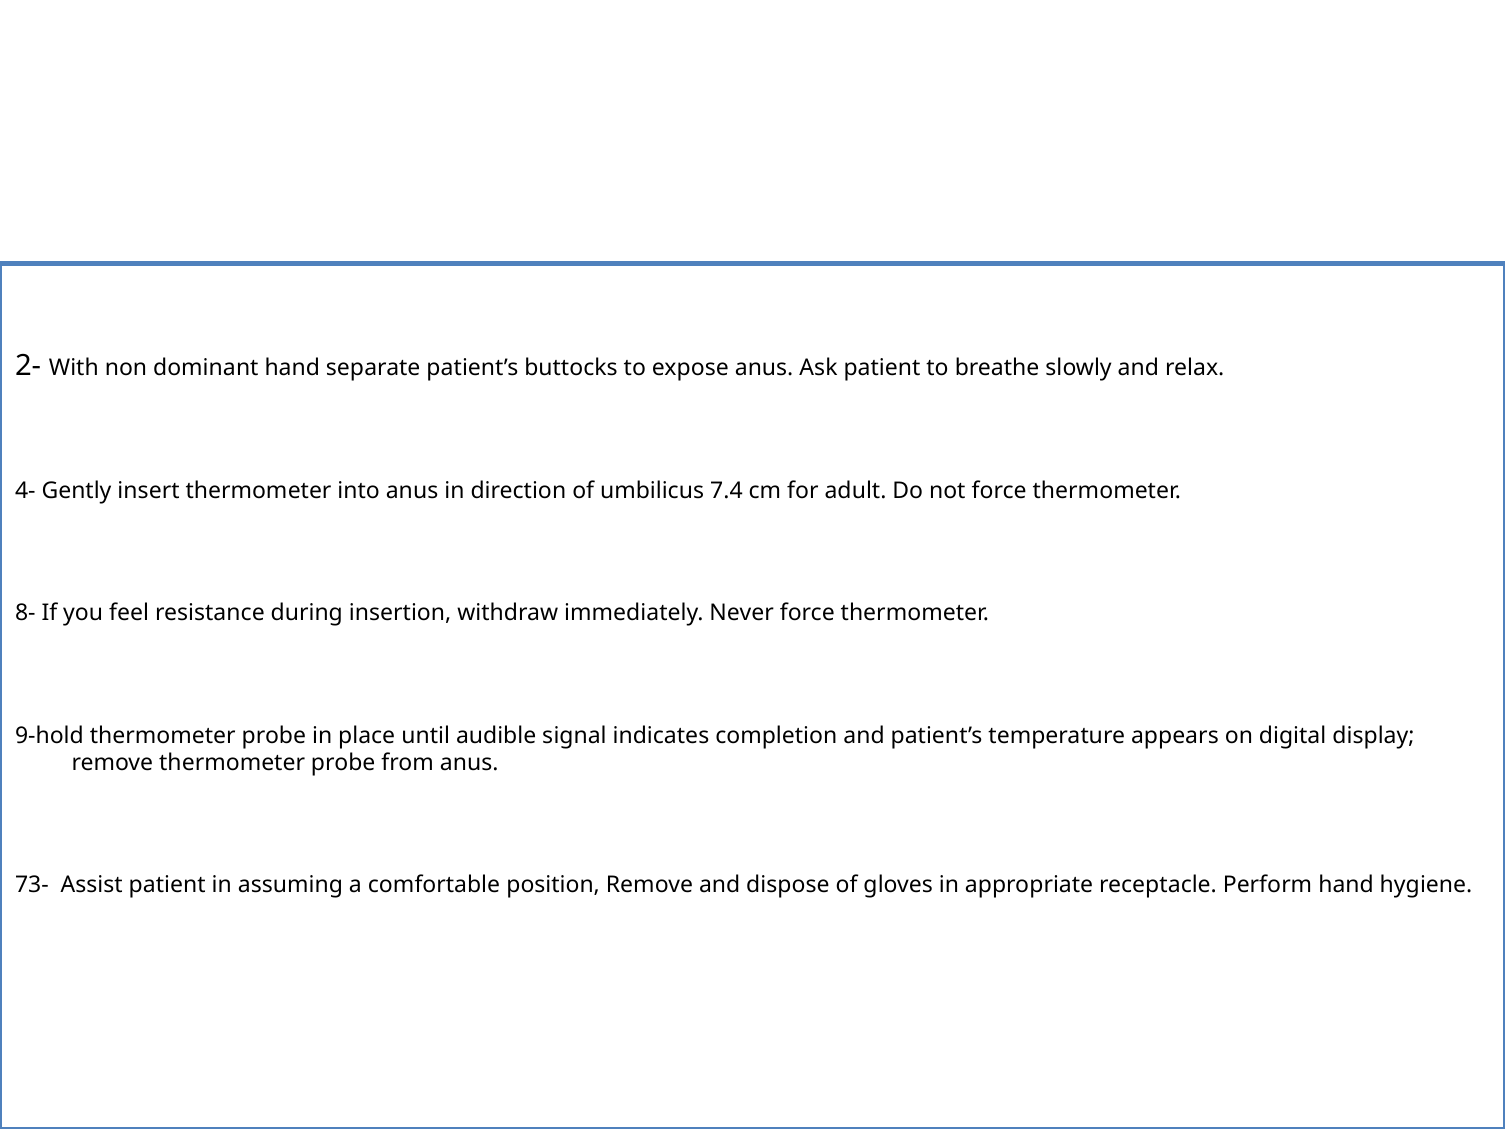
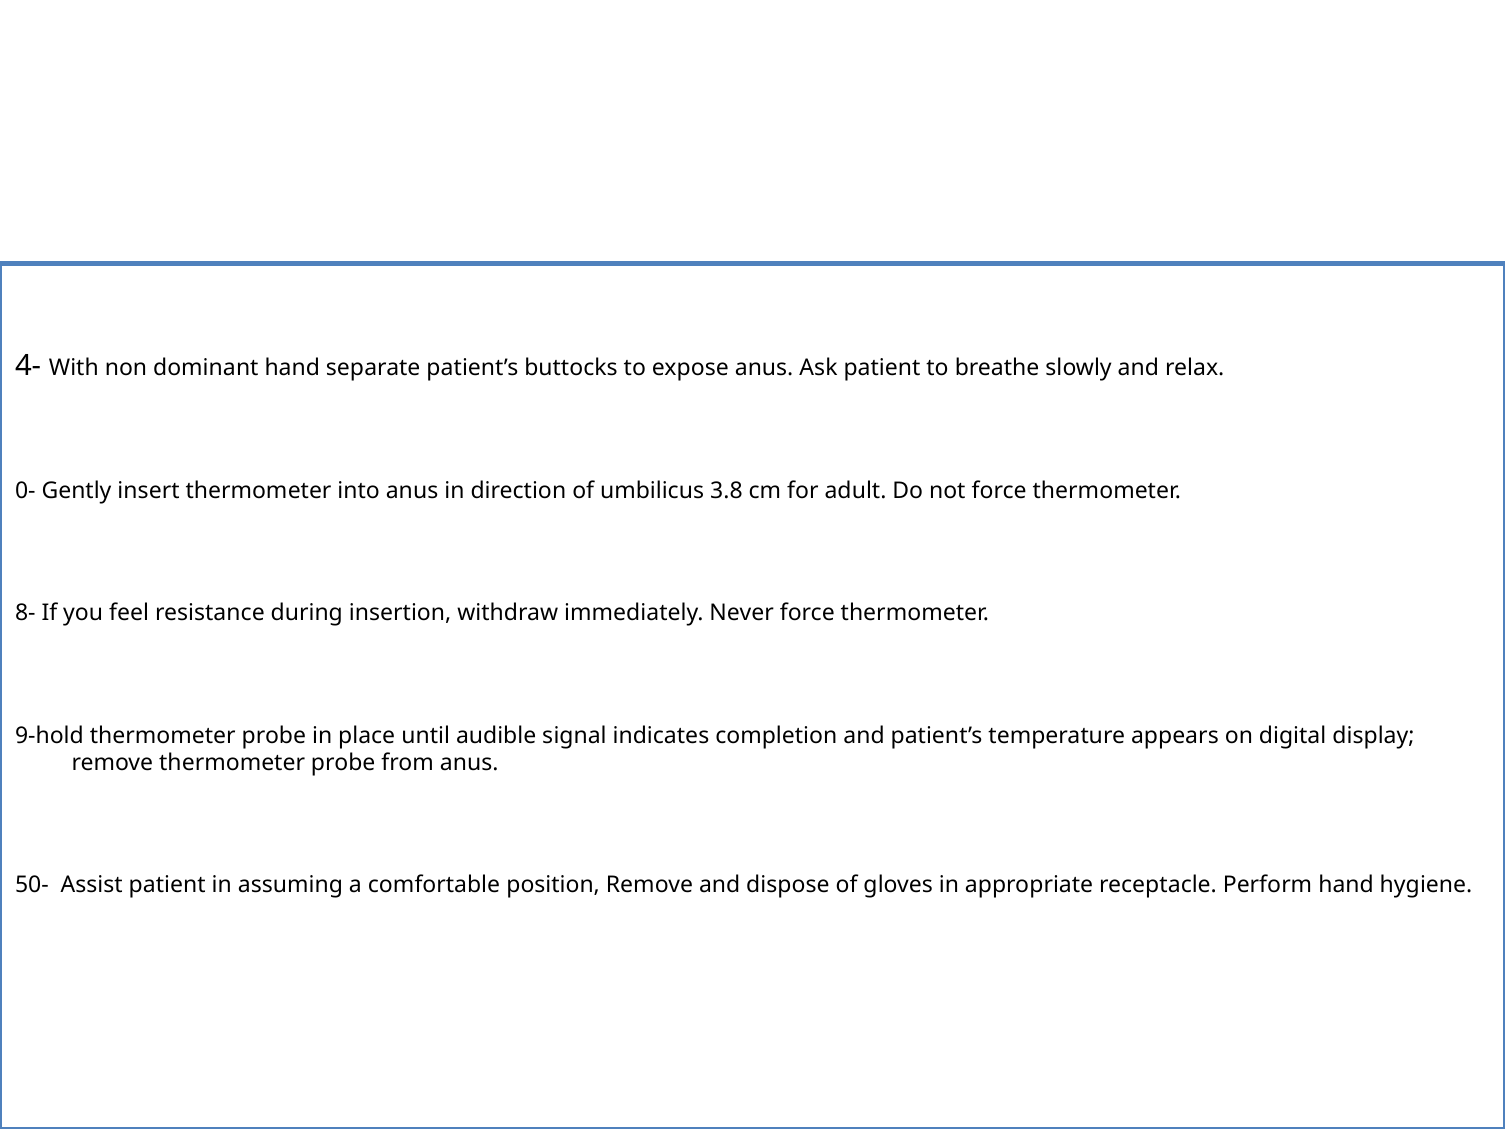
2-: 2- -> 4-
4-: 4- -> 0-
7.4: 7.4 -> 3.8
73-: 73- -> 50-
